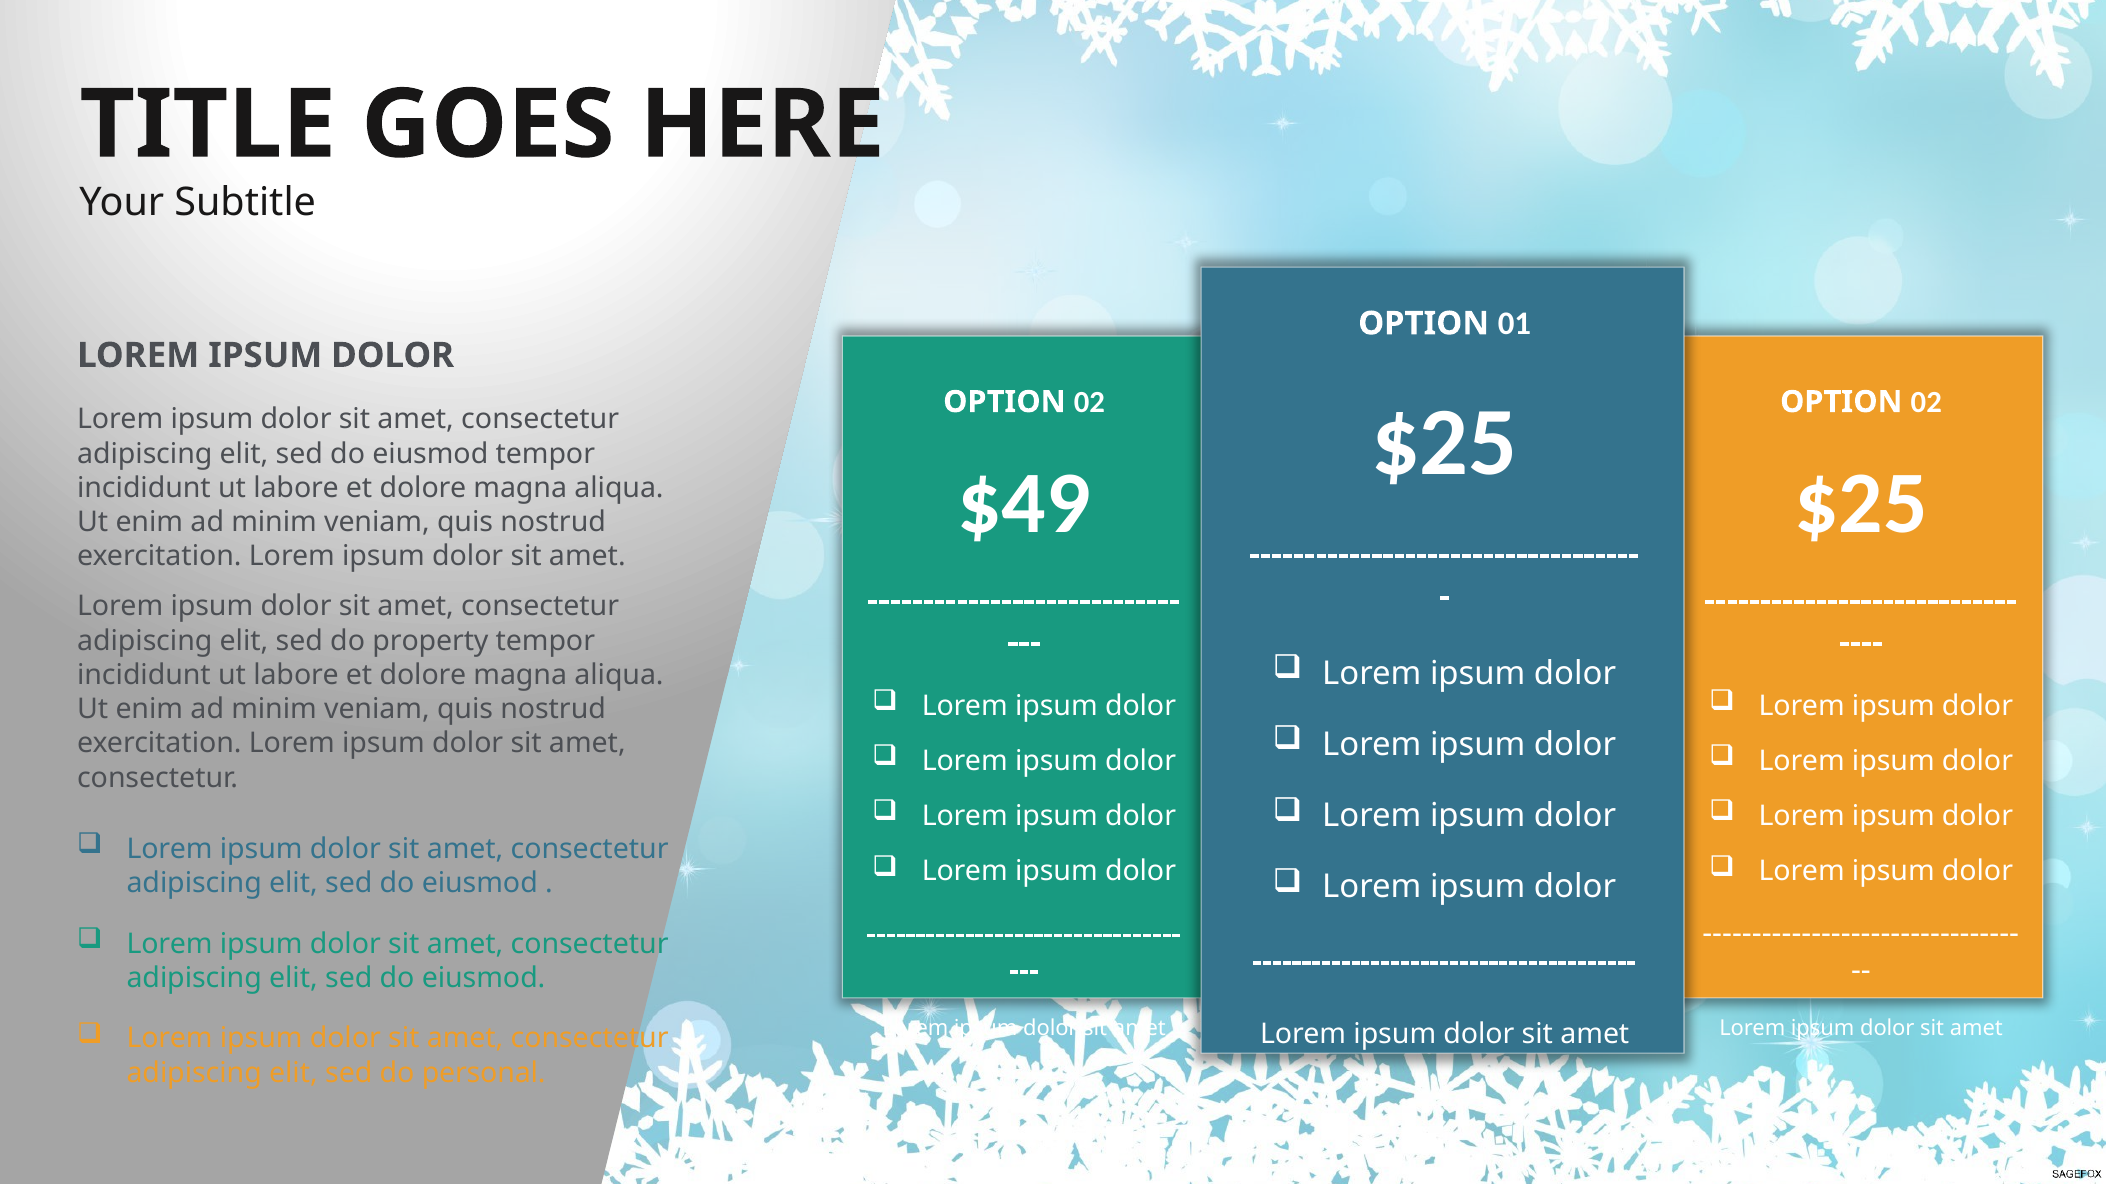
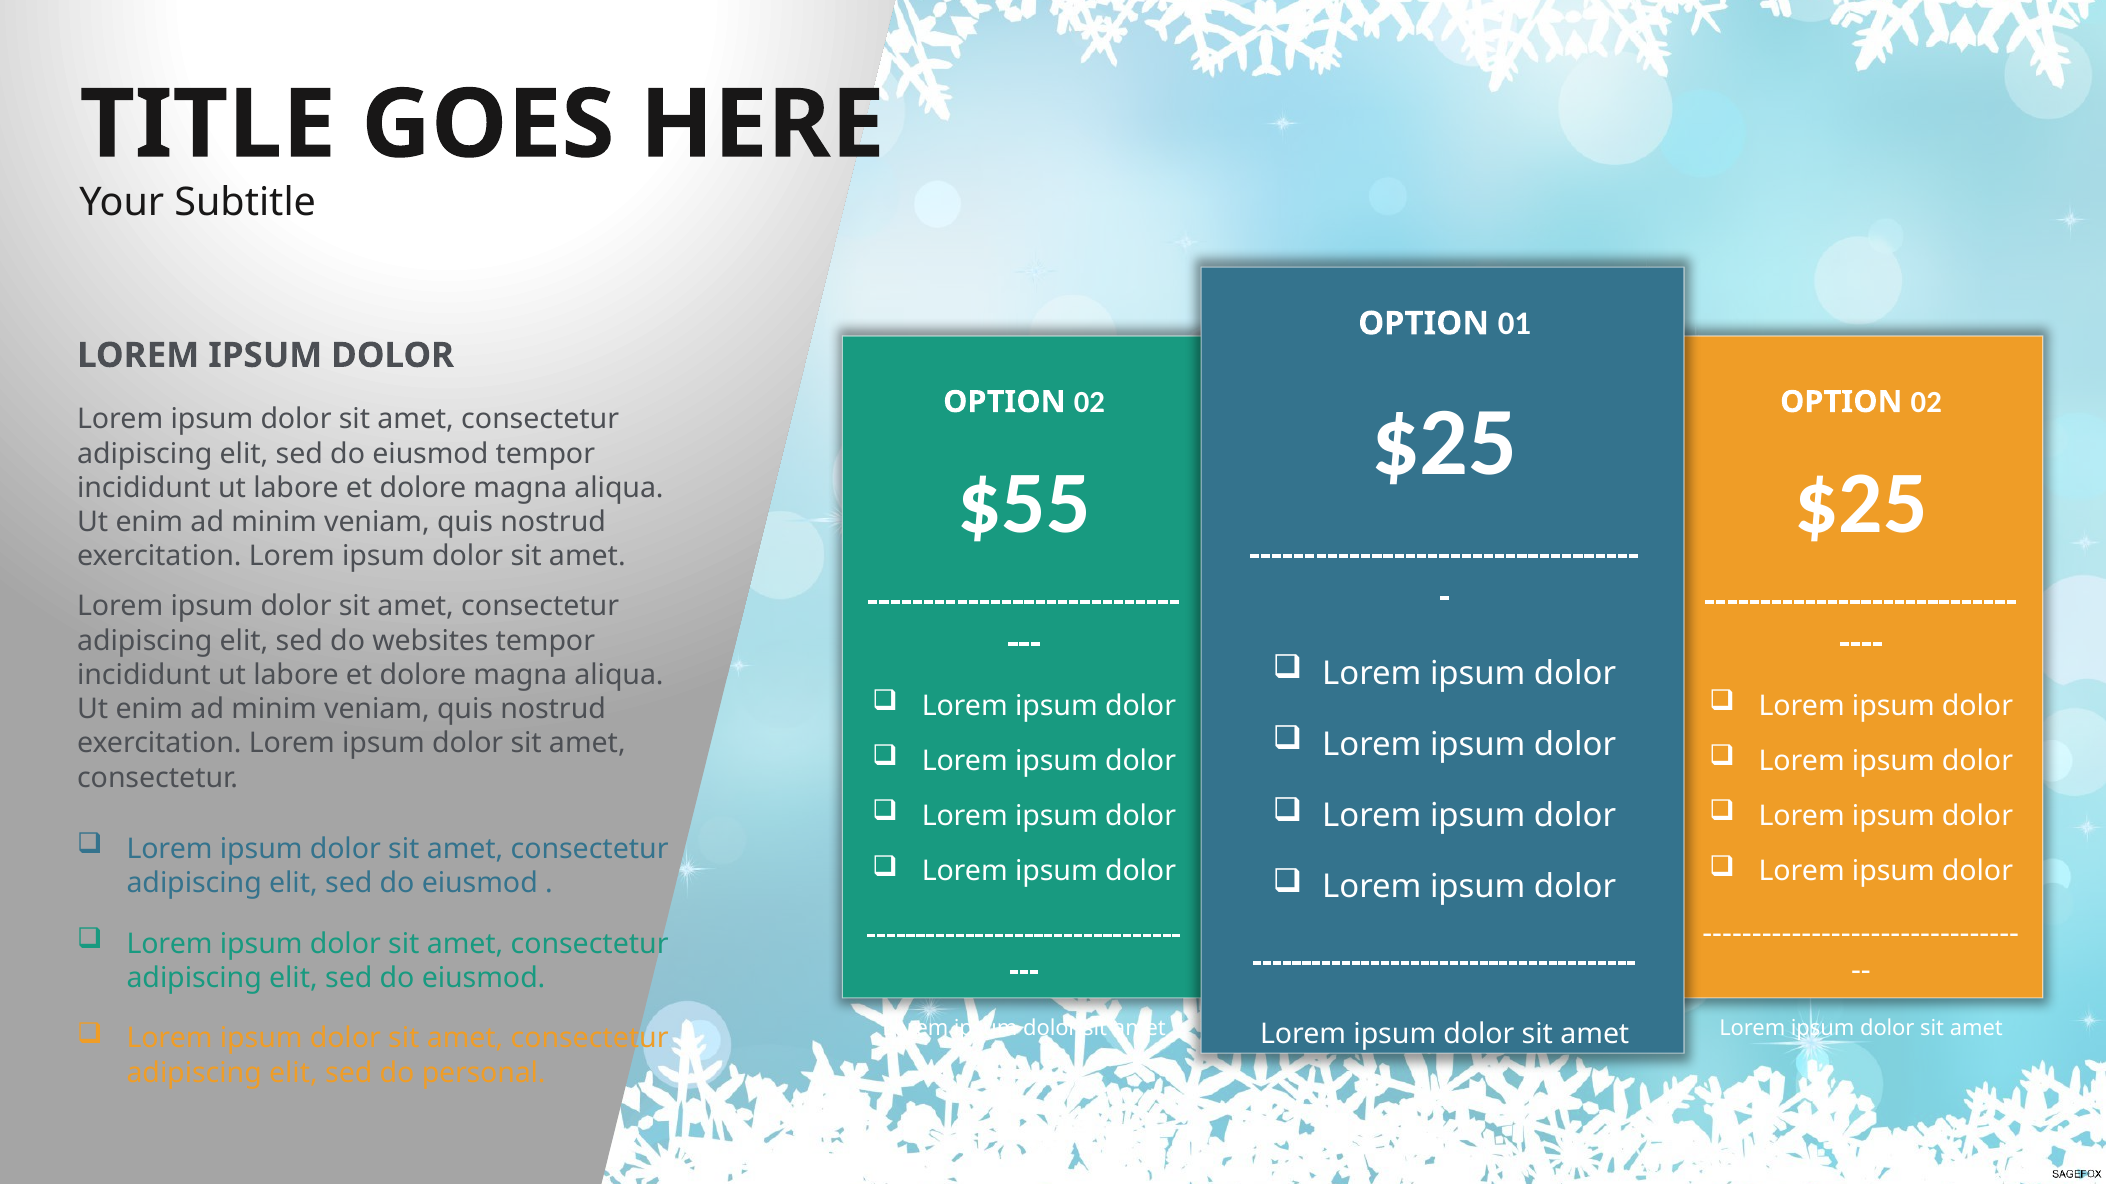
$49: $49 -> $55
property: property -> websites
